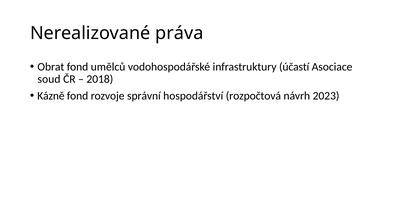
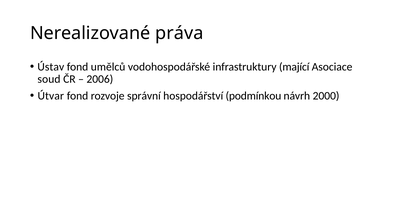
Obrat: Obrat -> Ústav
účastí: účastí -> mající
2018: 2018 -> 2006
Kázně: Kázně -> Útvar
rozpočtová: rozpočtová -> podmínkou
2023: 2023 -> 2000
